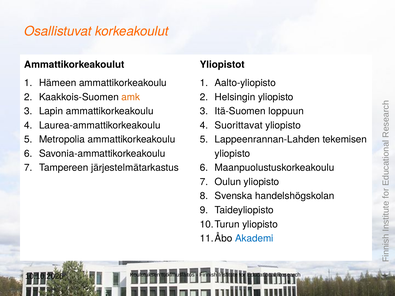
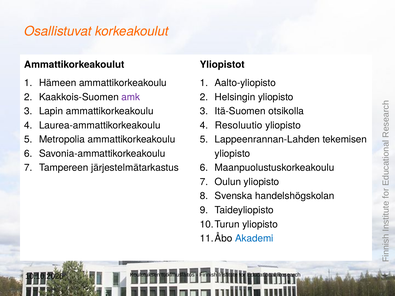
amk colour: orange -> purple
loppuun: loppuun -> otsikolla
Suorittavat: Suorittavat -> Resoluutio
